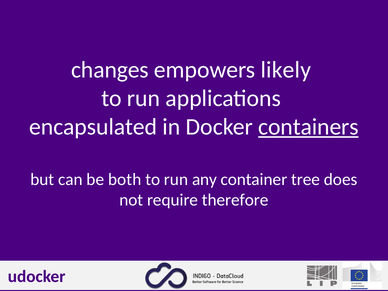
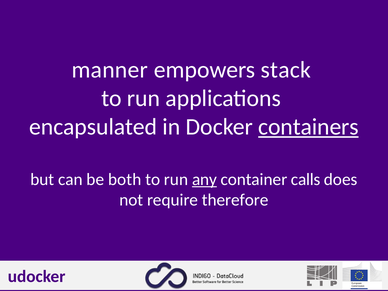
changes: changes -> manner
likely: likely -> stack
any underline: none -> present
tree: tree -> calls
